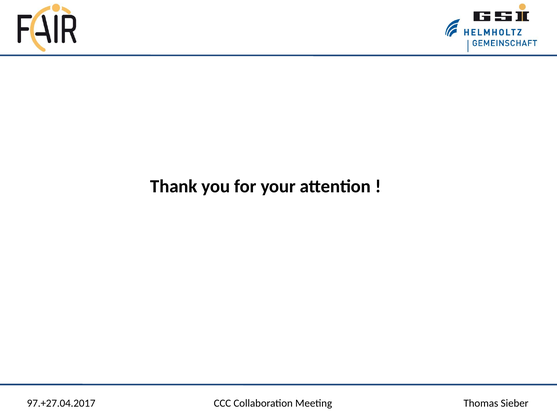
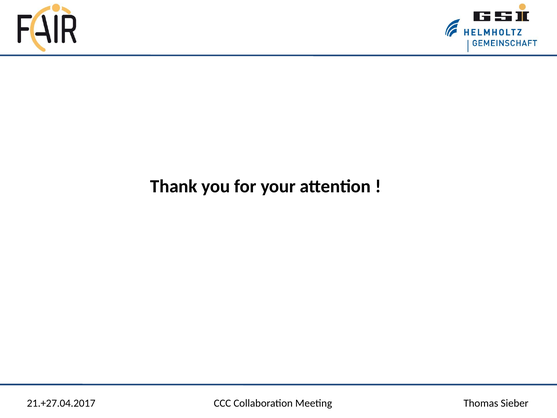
97.+27.04.2017: 97.+27.04.2017 -> 21.+27.04.2017
